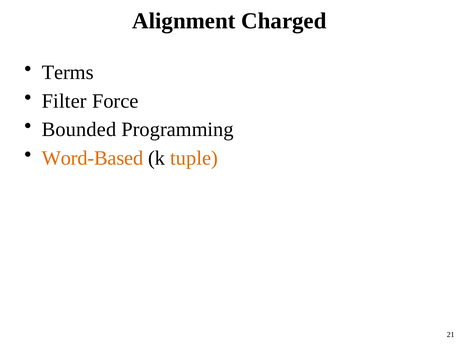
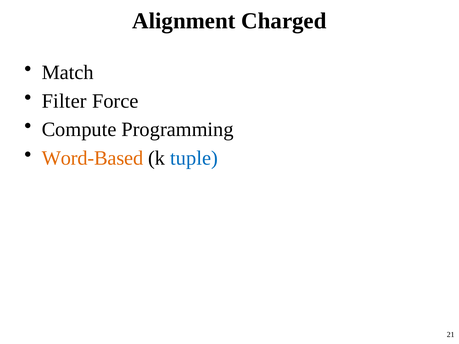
Terms: Terms -> Match
Bounded: Bounded -> Compute
tuple colour: orange -> blue
